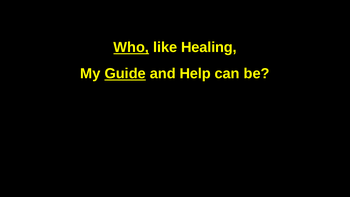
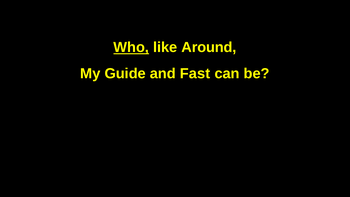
Healing: Healing -> Around
Guide underline: present -> none
Help: Help -> Fast
